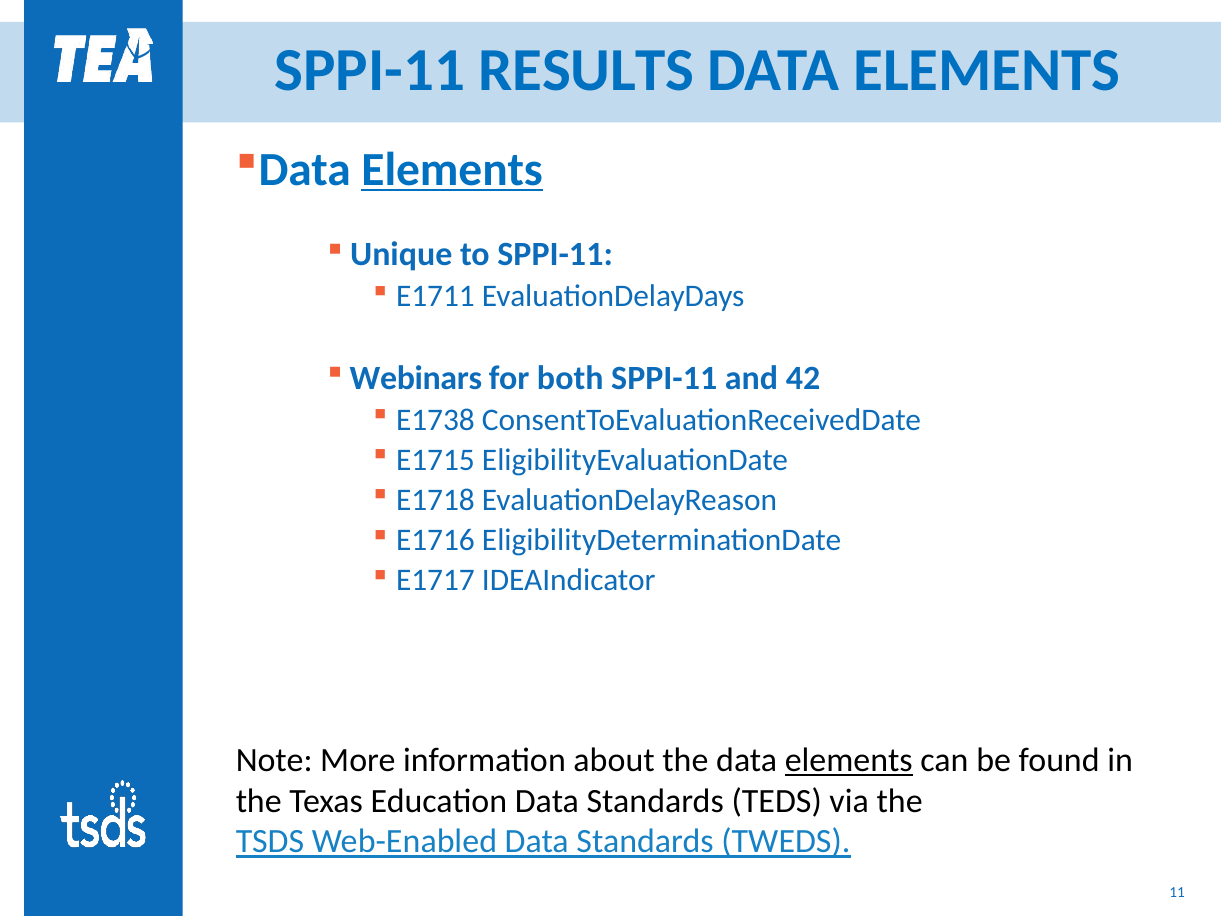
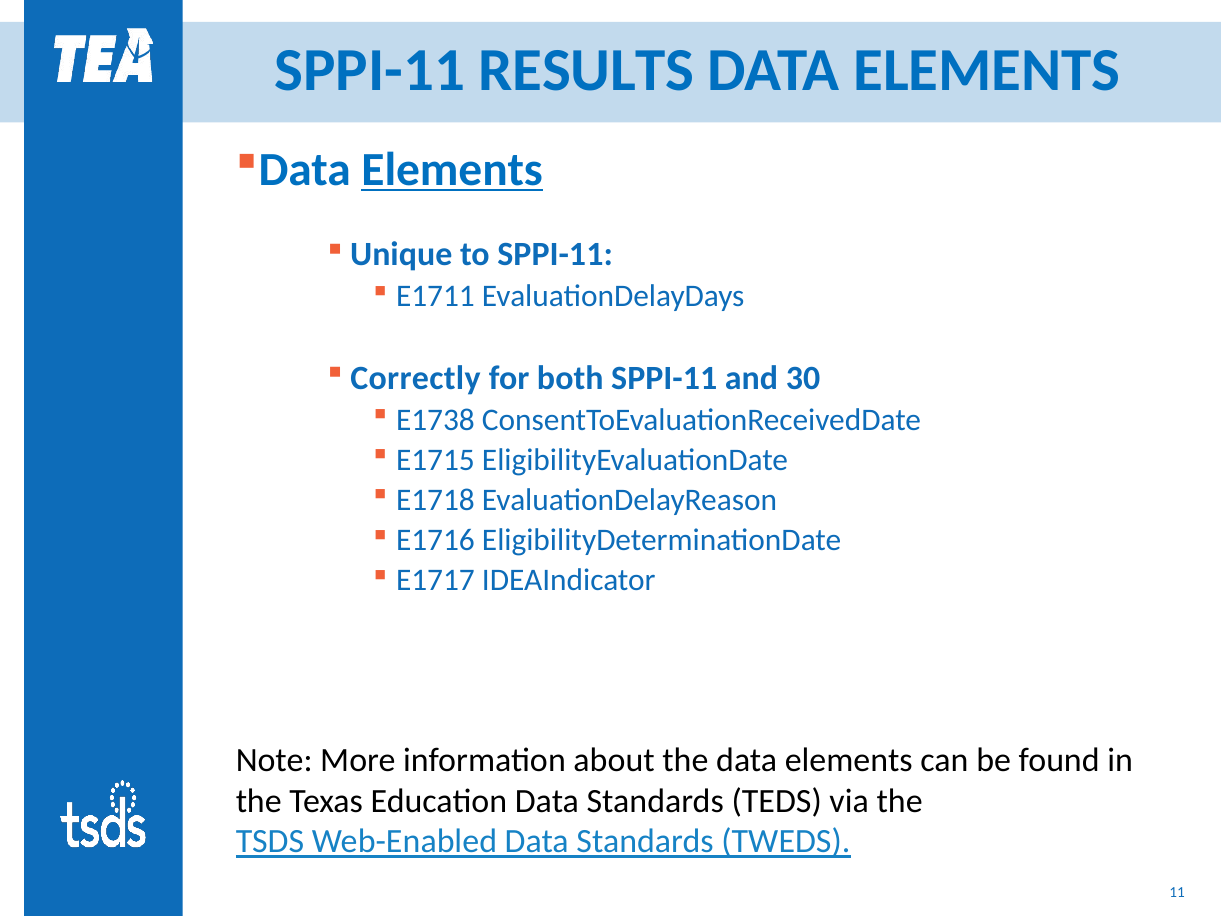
Webinars: Webinars -> Correctly
42: 42 -> 30
elements at (849, 760) underline: present -> none
